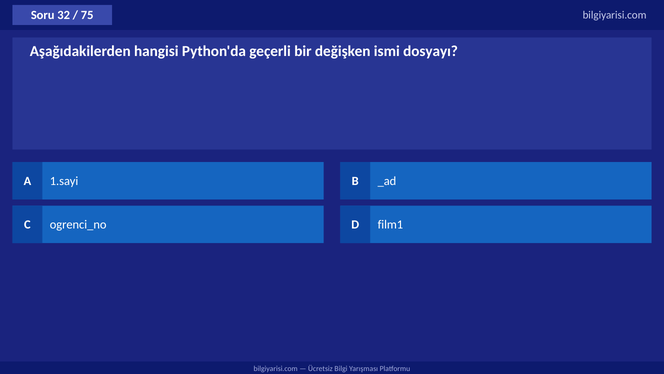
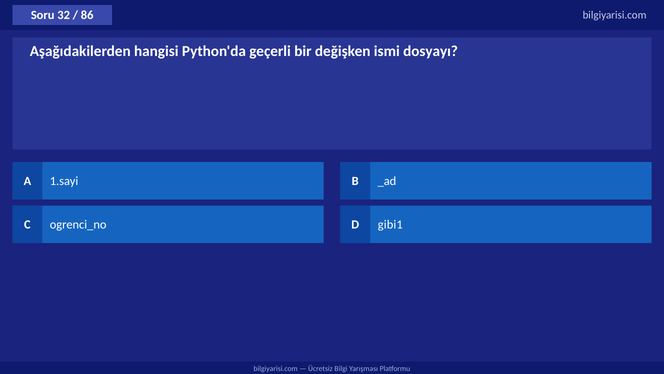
75: 75 -> 86
film1: film1 -> gibi1
